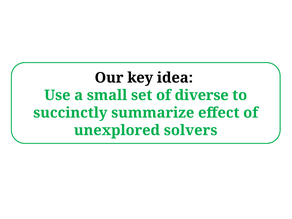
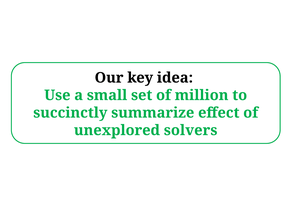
diverse: diverse -> million
